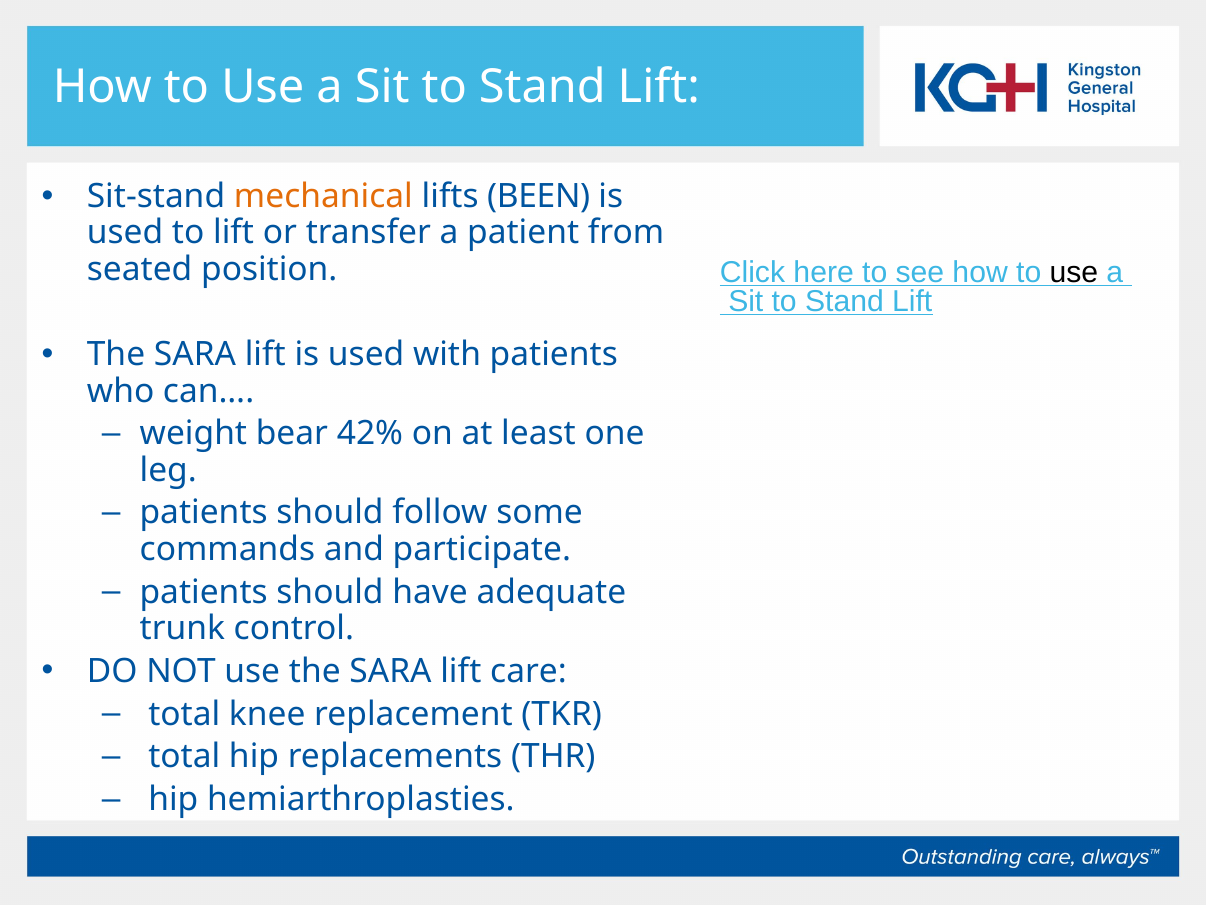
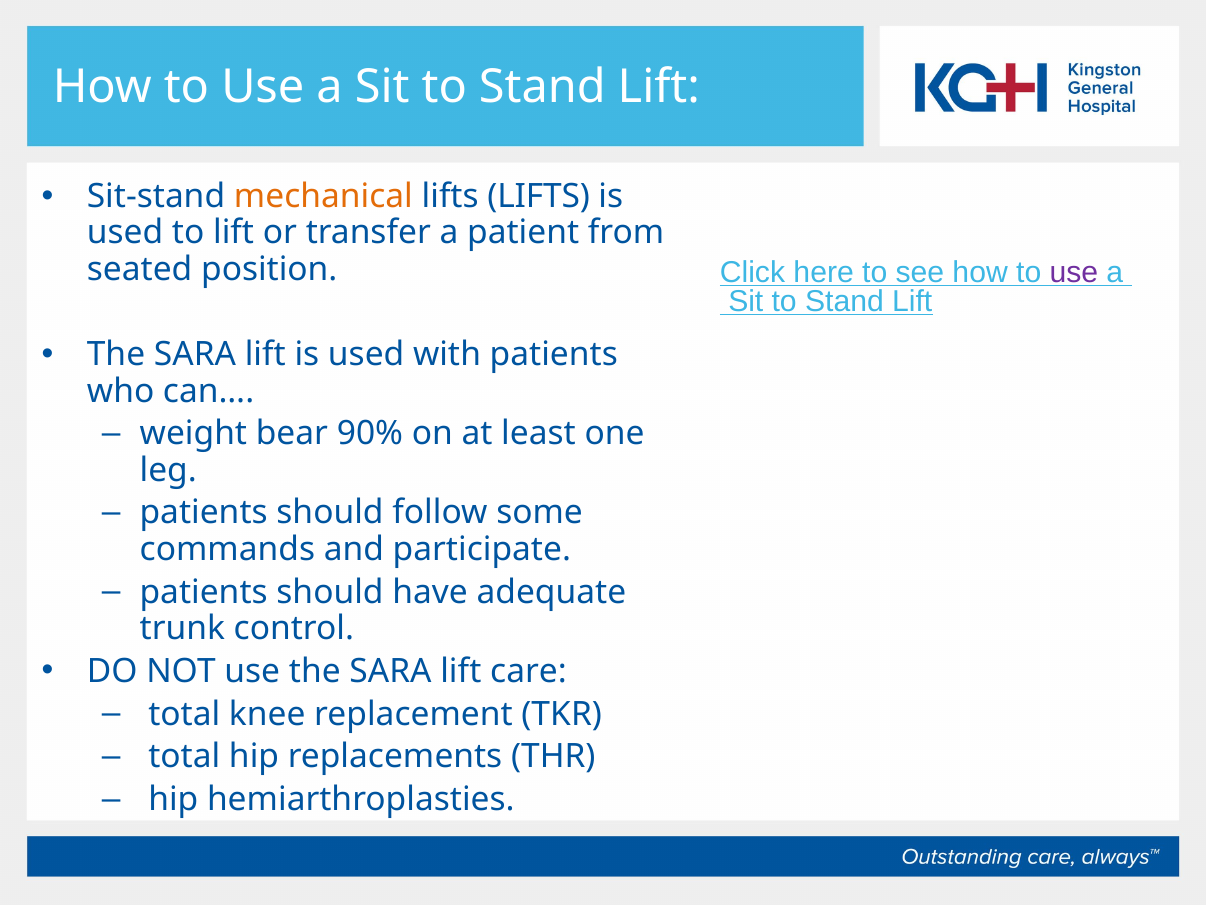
lifts BEEN: BEEN -> LIFTS
use at (1074, 272) colour: black -> purple
42%: 42% -> 90%
